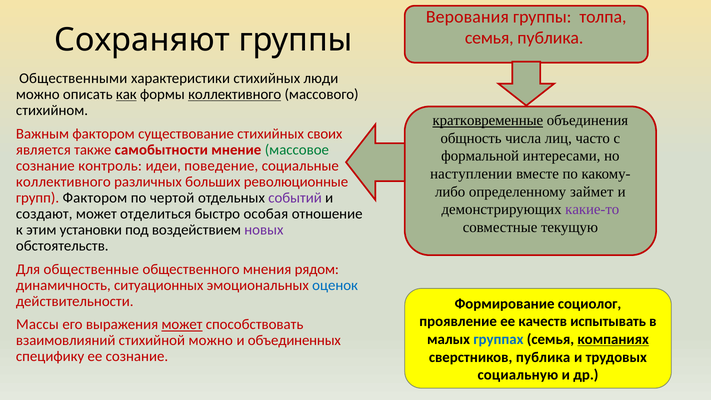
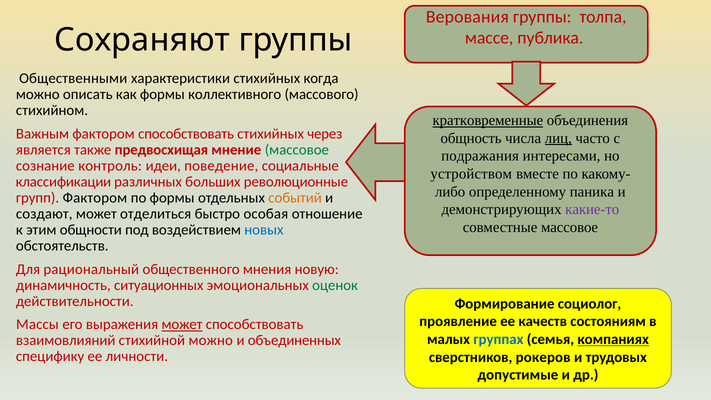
семья at (489, 38): семья -> массе
люди: люди -> когда
как underline: present -> none
коллективного at (235, 94) underline: present -> none
фактором существование: существование -> способствовать
своих: своих -> через
лиц underline: none -> present
самобытности: самобытности -> предвосхищая
формальной: формальной -> подражания
наступлении: наступлении -> устройством
коллективного at (63, 182): коллективного -> классификации
займет: займет -> паника
по чертой: чертой -> формы
событий colour: purple -> orange
совместные текущую: текущую -> массовое
установки: установки -> общности
новых colour: purple -> blue
общественные: общественные -> рациональный
рядом: рядом -> новую
оценок colour: blue -> green
испытывать: испытывать -> состояниям
ее сознание: сознание -> личности
сверстников публика: публика -> рокеров
социальную: социальную -> допустимые
